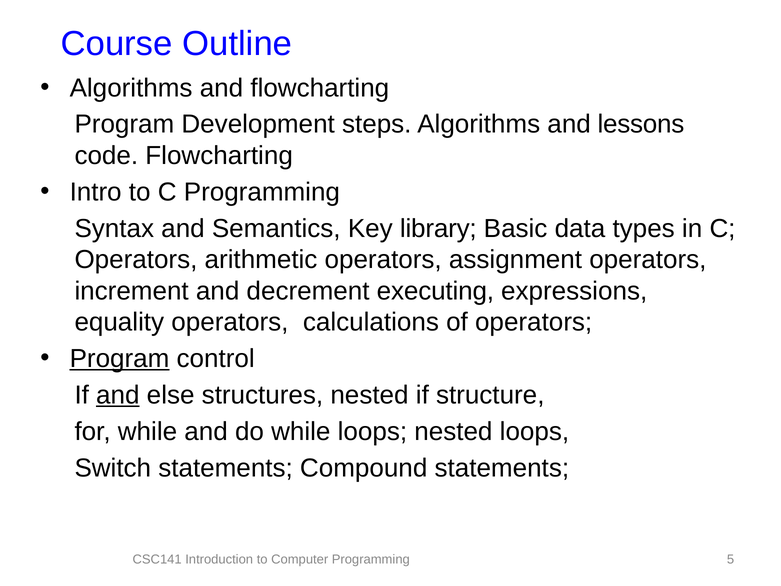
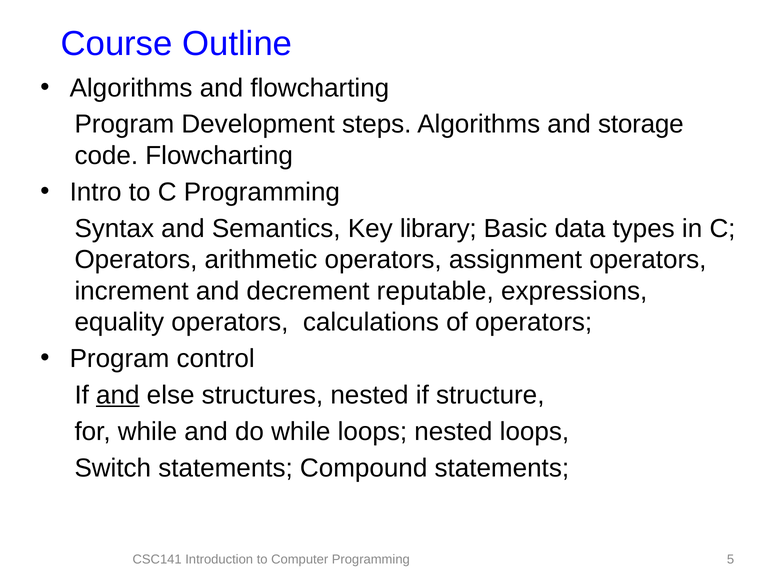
lessons: lessons -> storage
executing: executing -> reputable
Program at (120, 359) underline: present -> none
